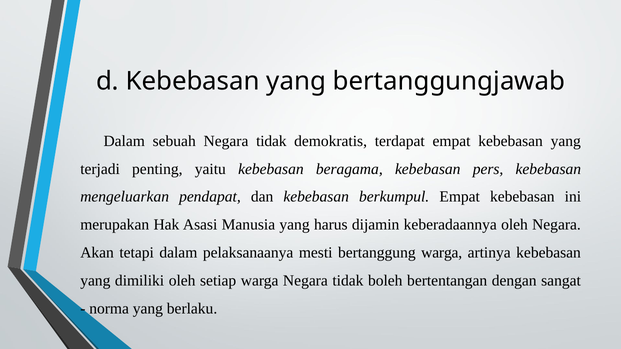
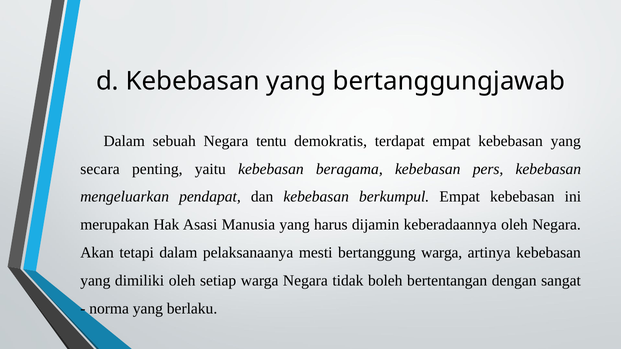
sebuah Negara tidak: tidak -> tentu
terjadi: terjadi -> secara
